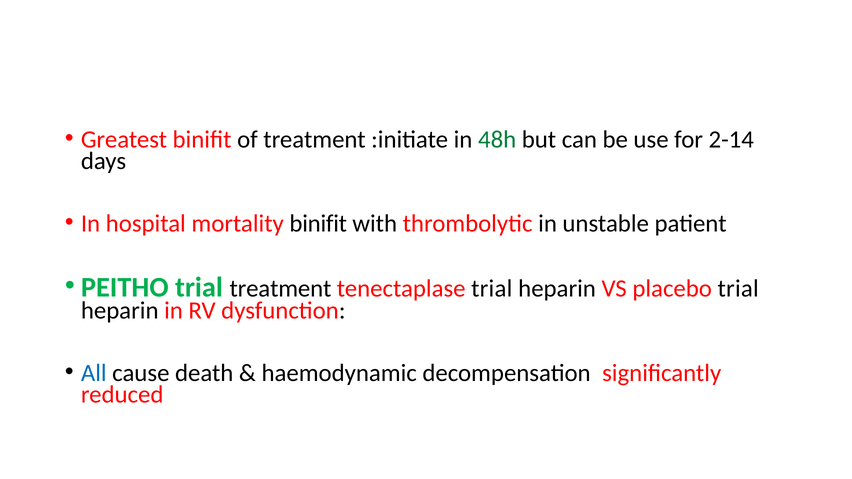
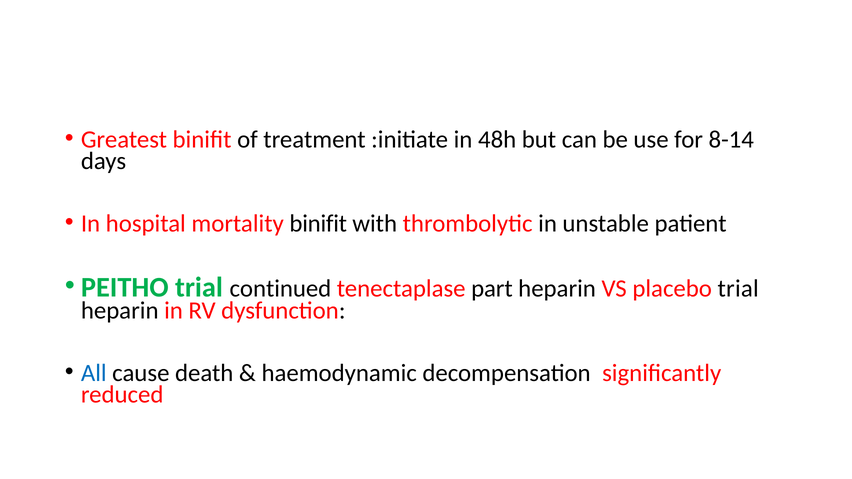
48h colour: green -> black
2-14: 2-14 -> 8-14
trial treatment: treatment -> continued
tenectaplase trial: trial -> part
